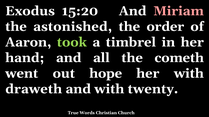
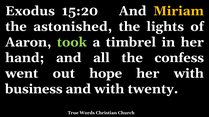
Miriam colour: pink -> yellow
order: order -> lights
cometh: cometh -> confess
draweth: draweth -> business
